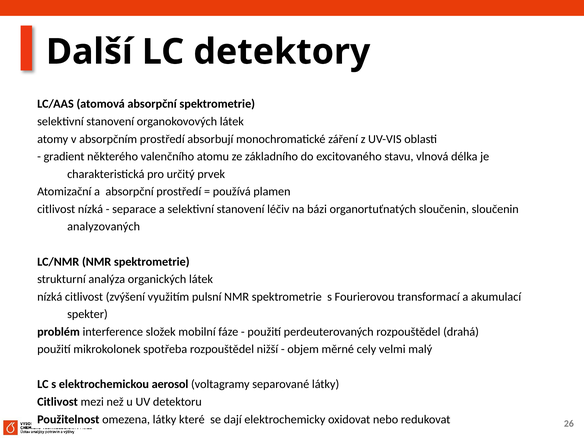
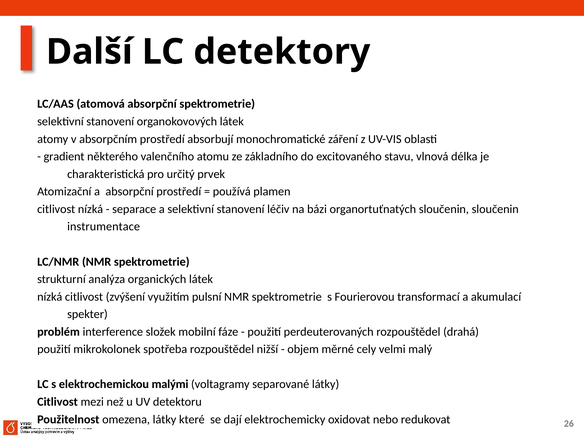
analyzovaných: analyzovaných -> instrumentace
aerosol: aerosol -> malými
